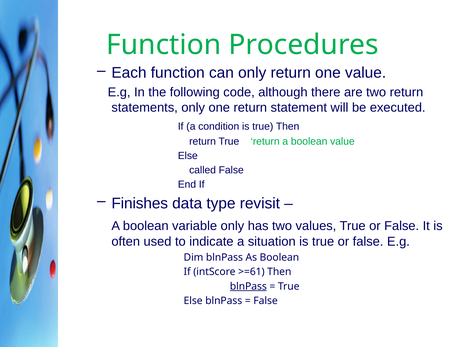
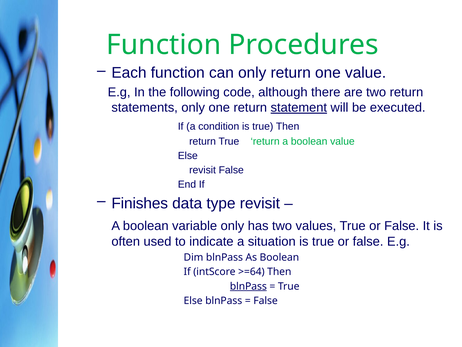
statement underline: none -> present
called at (203, 170): called -> revisit
>=61: >=61 -> >=64
